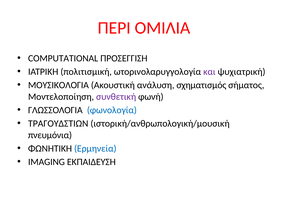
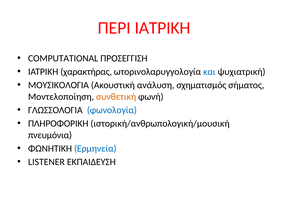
ΠΕΡΙ ΟΜΙΛΙA: ΟΜΙΛΙA -> ΙΑΤΡΙΚΗ
πολιτισμική: πολιτισμική -> χαρακτήρας
και colour: purple -> blue
συνθετική colour: purple -> orange
ΤΡΑΓΟΥΔΣΤΙΩΝ: ΤΡΑΓΟΥΔΣΤΙΩΝ -> ΠΛΗΡΟΦΟΡΙΚΗ
IMAGING: IMAGING -> LISTENER
